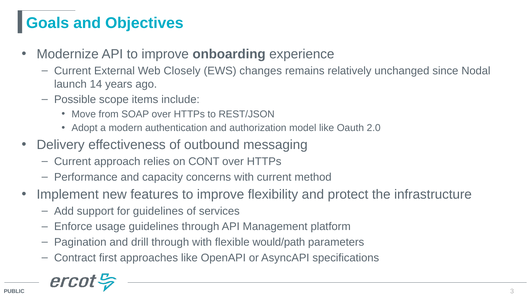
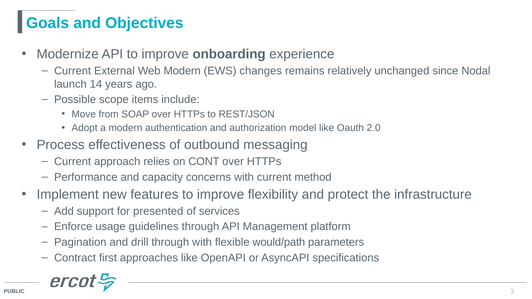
Web Closely: Closely -> Modern
Delivery: Delivery -> Process
for guidelines: guidelines -> presented
